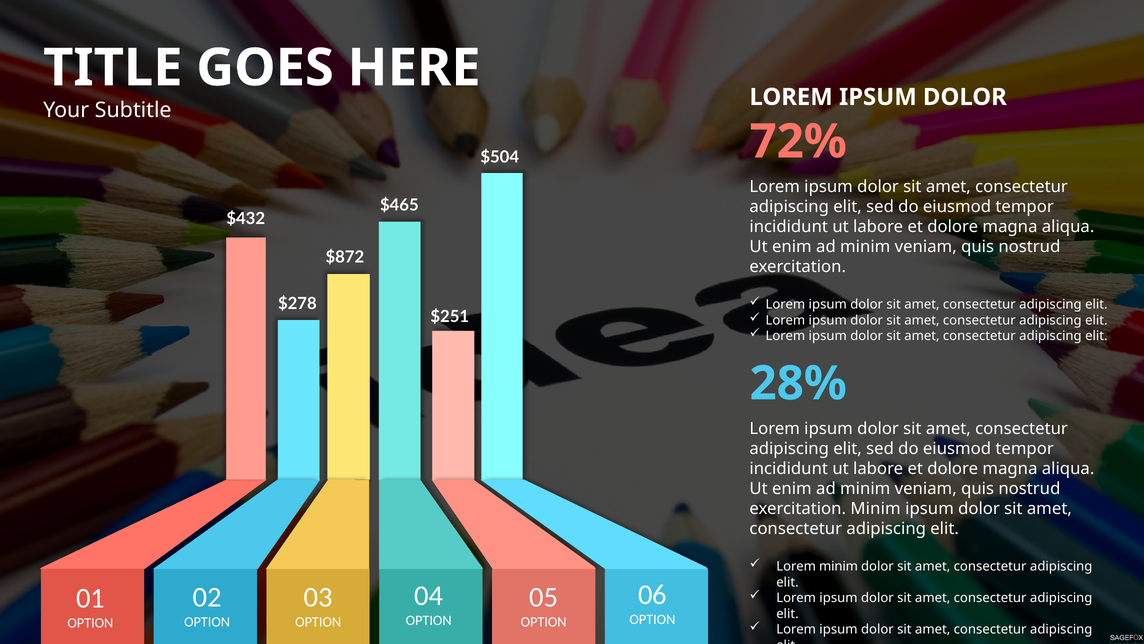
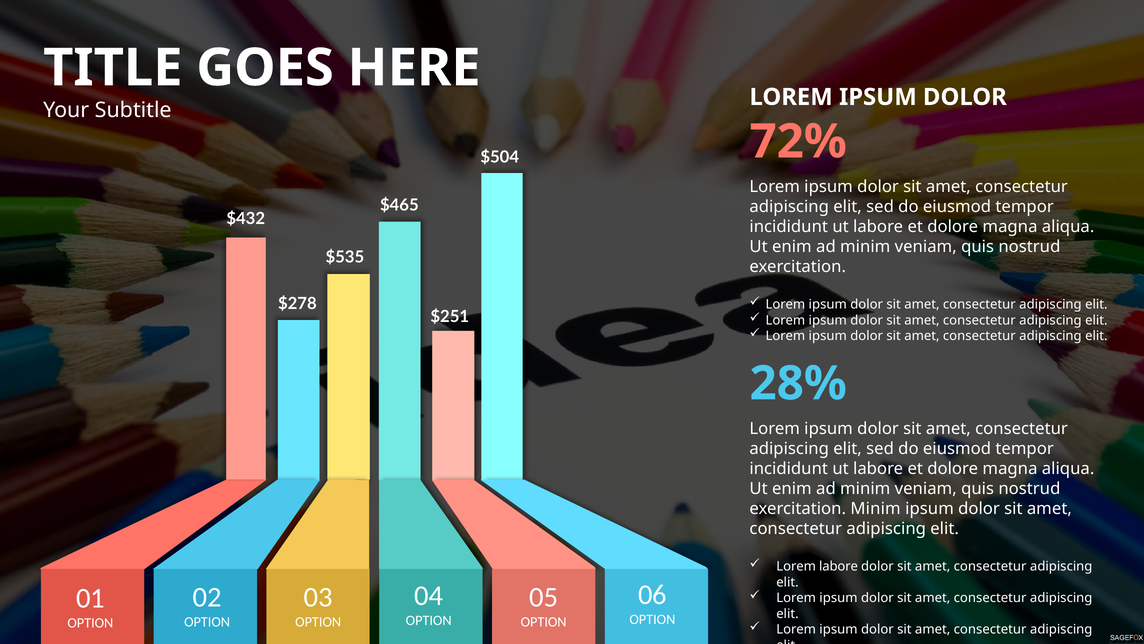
$872: $872 -> $535
Lorem minim: minim -> labore
